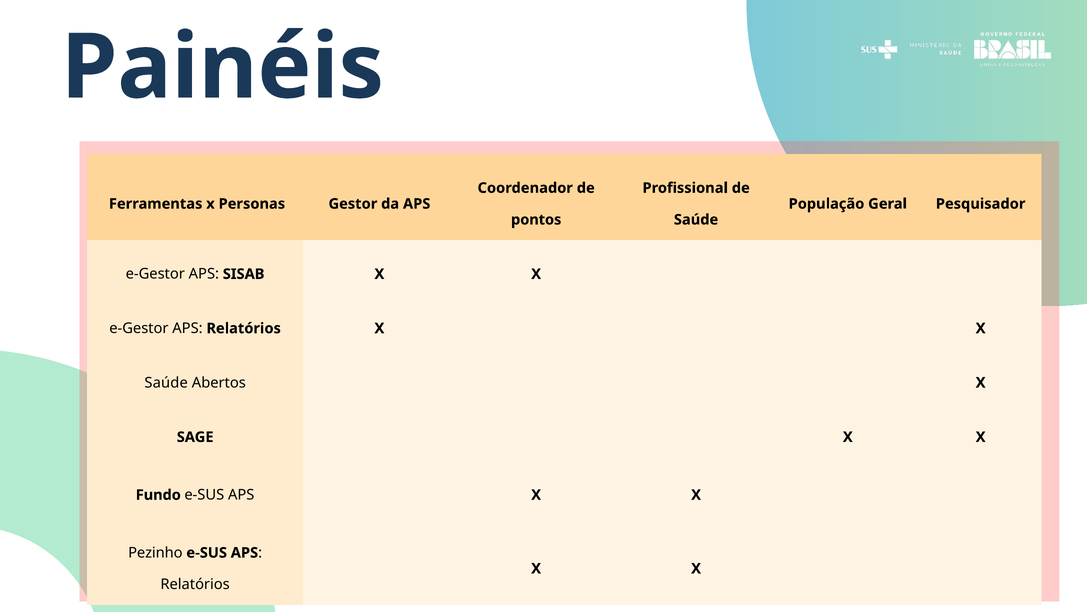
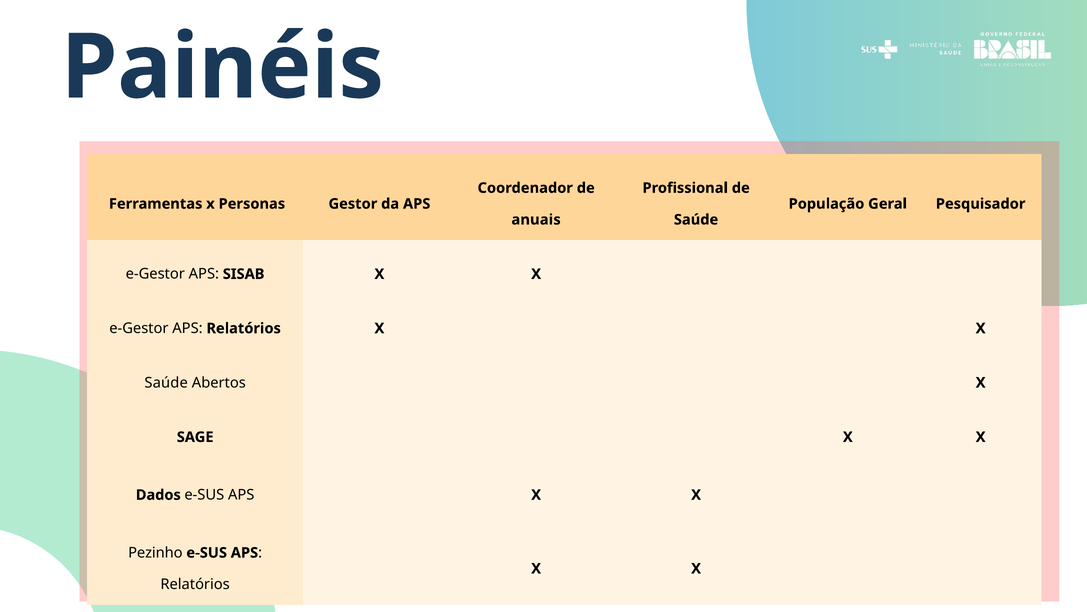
pontos: pontos -> anuais
Fundo: Fundo -> Dados
